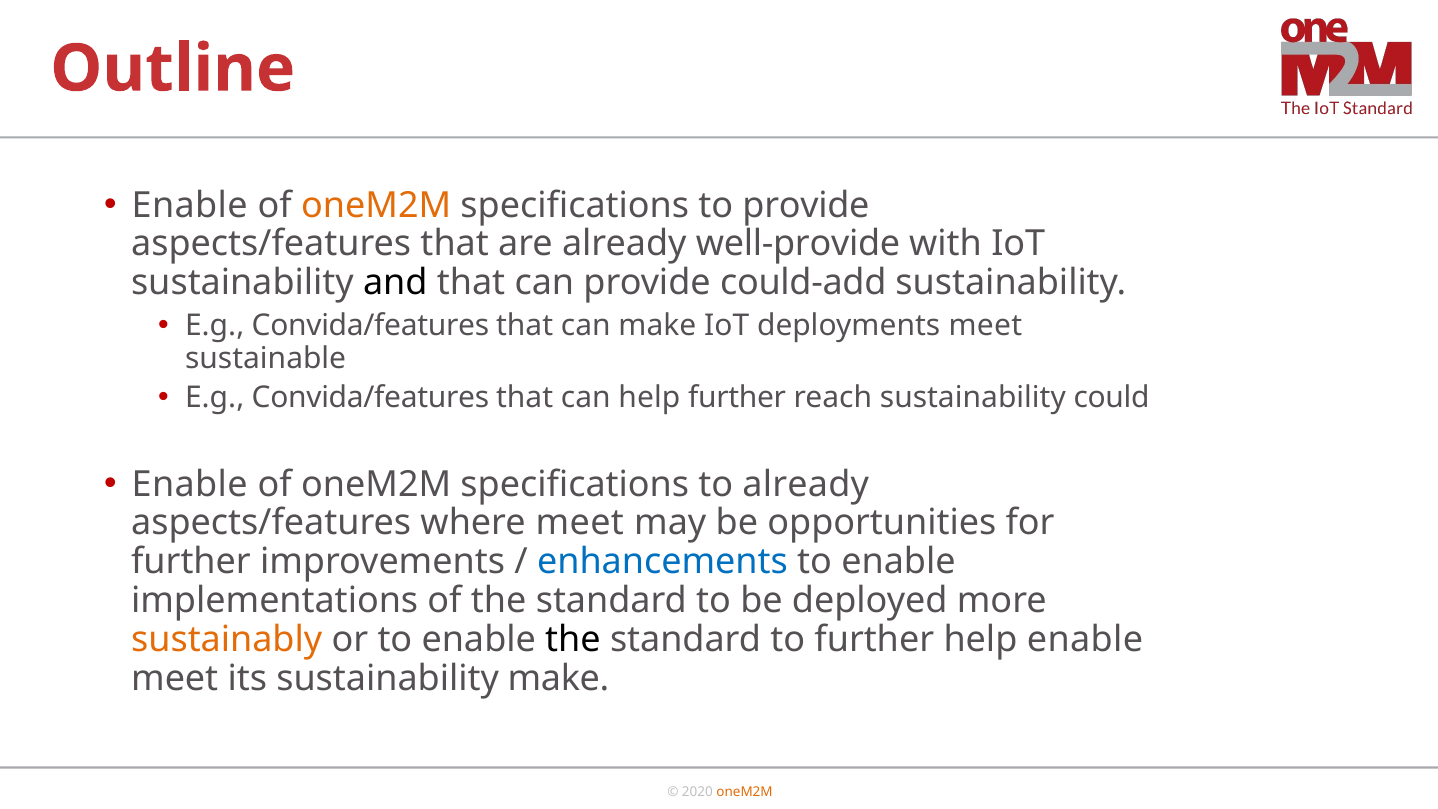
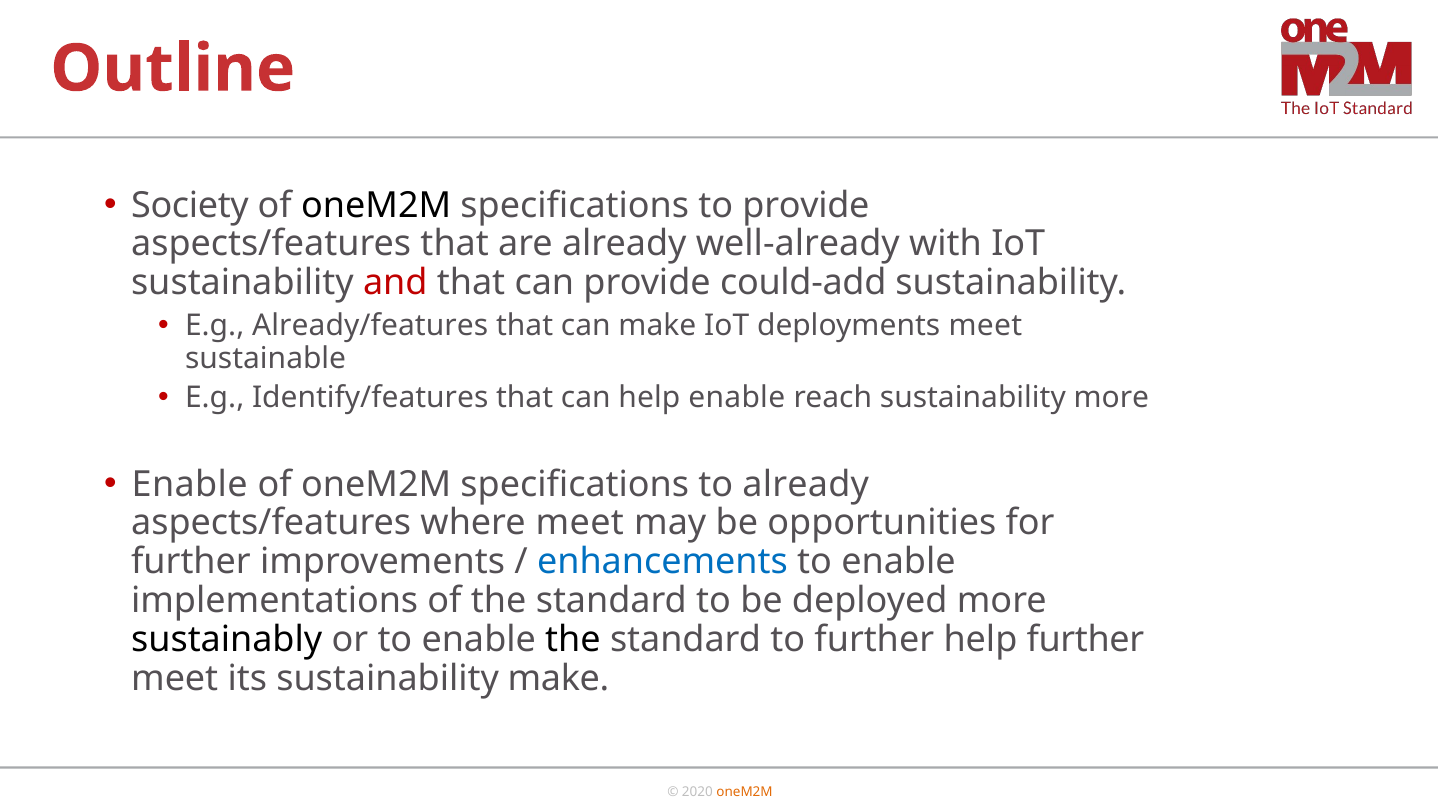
Enable at (190, 205): Enable -> Society
oneM2M at (376, 205) colour: orange -> black
well-provide: well-provide -> well-already
and colour: black -> red
Convida/features at (370, 326): Convida/features -> Already/features
Convida/features at (370, 398): Convida/features -> Identify/features
help further: further -> enable
sustainability could: could -> more
sustainably colour: orange -> black
help enable: enable -> further
